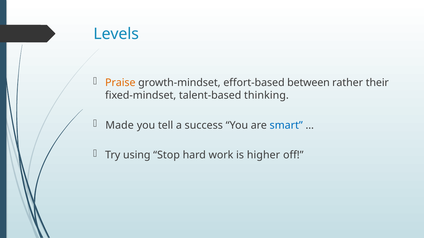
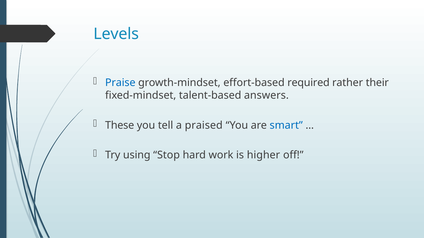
Praise colour: orange -> blue
between: between -> required
thinking: thinking -> answers
Made: Made -> These
success: success -> praised
